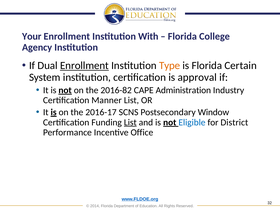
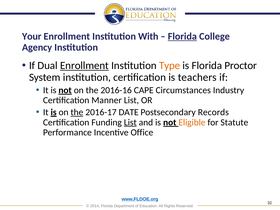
Florida at (182, 36) underline: none -> present
Certain: Certain -> Proctor
approval: approval -> teachers
2016-82: 2016-82 -> 2016-16
Administration: Administration -> Circumstances
the at (77, 112) underline: none -> present
SCNS: SCNS -> DATE
Window: Window -> Records
Eligible colour: blue -> orange
District: District -> Statute
